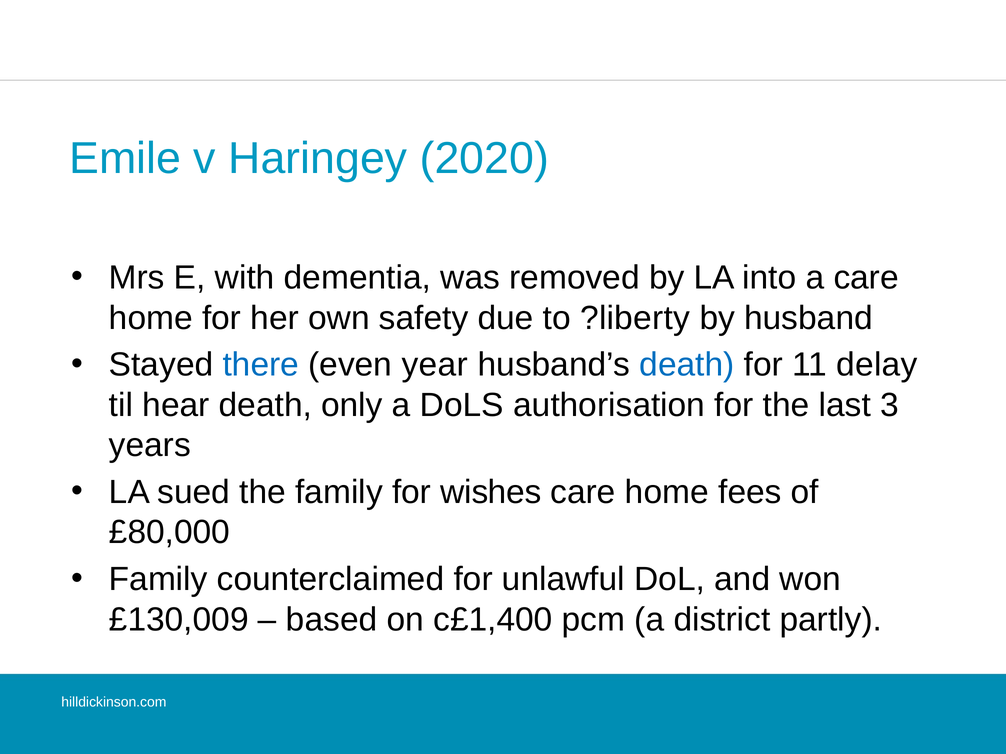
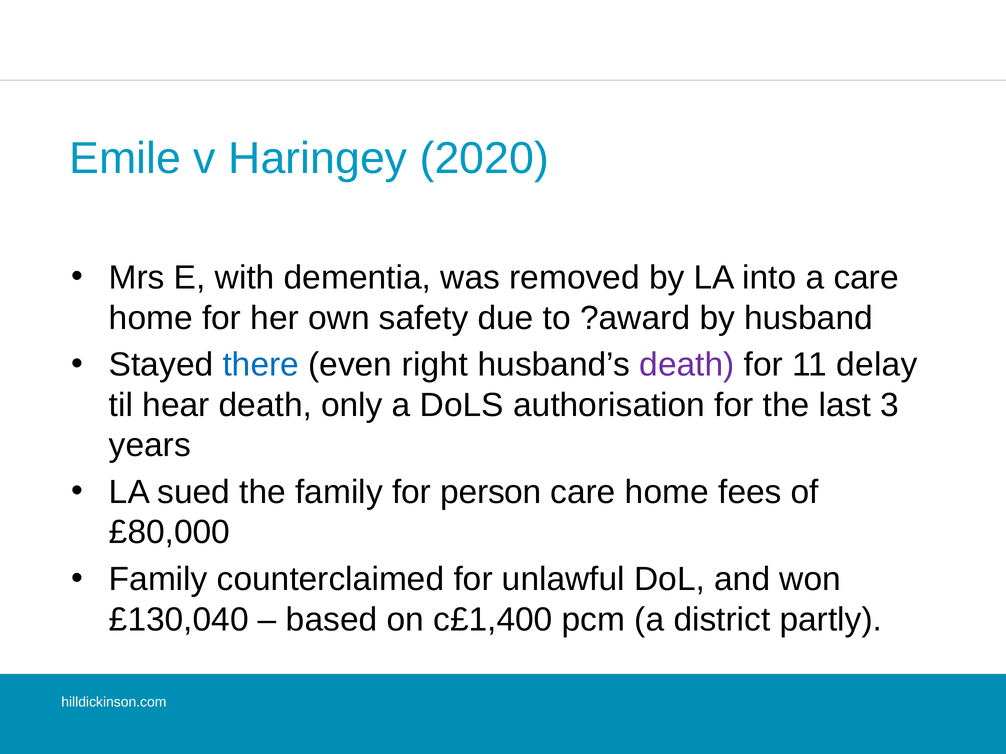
?liberty: ?liberty -> ?award
year: year -> right
death at (687, 365) colour: blue -> purple
wishes: wishes -> person
£130,009: £130,009 -> £130,040
